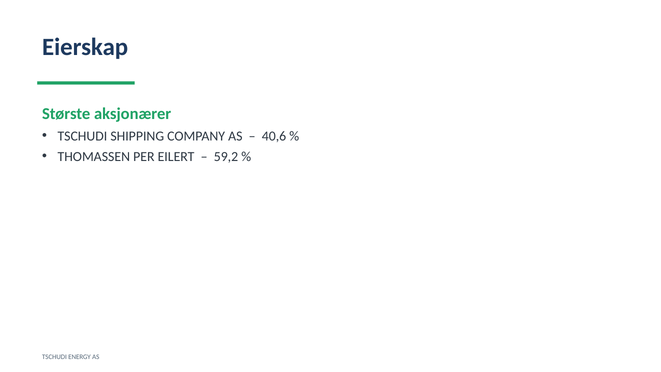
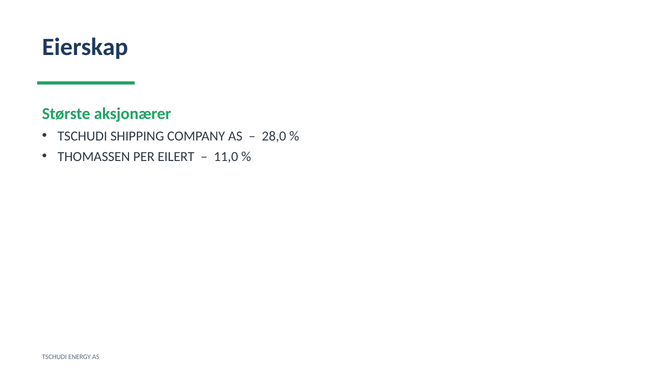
40,6: 40,6 -> 28,0
59,2: 59,2 -> 11,0
